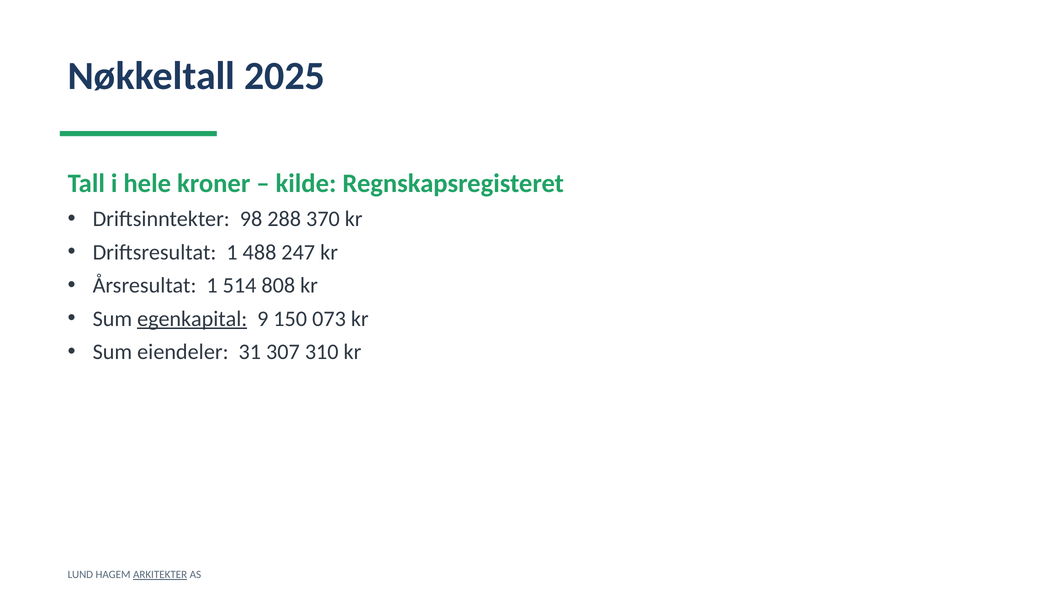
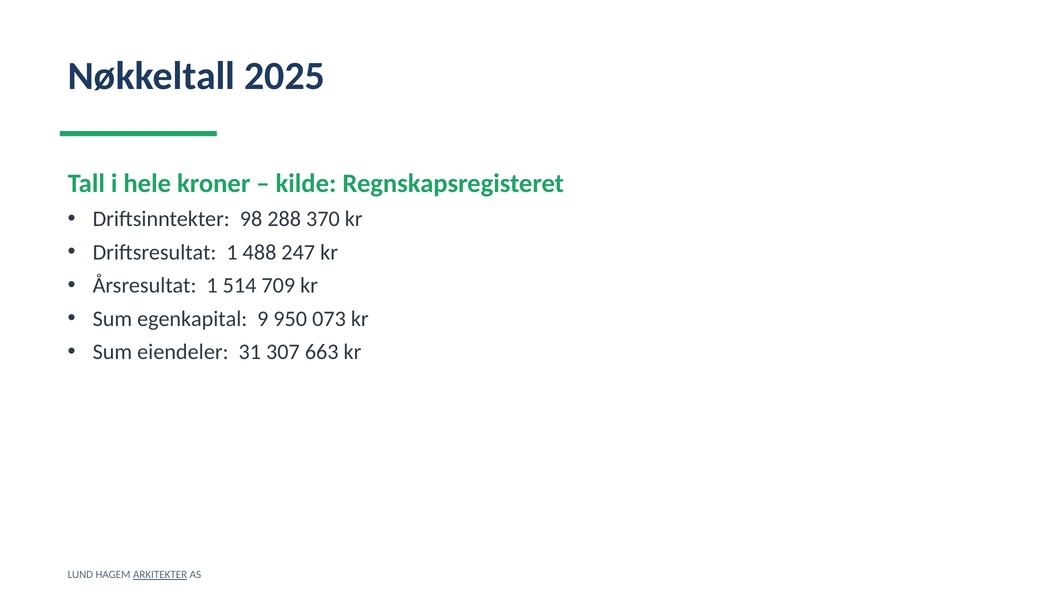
808: 808 -> 709
egenkapital underline: present -> none
150: 150 -> 950
310: 310 -> 663
